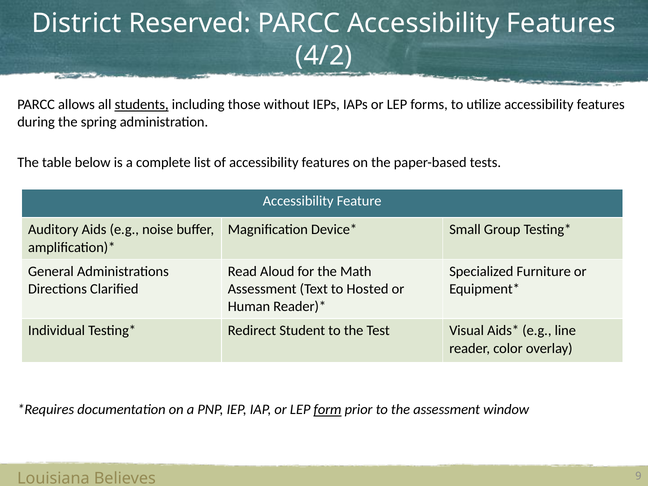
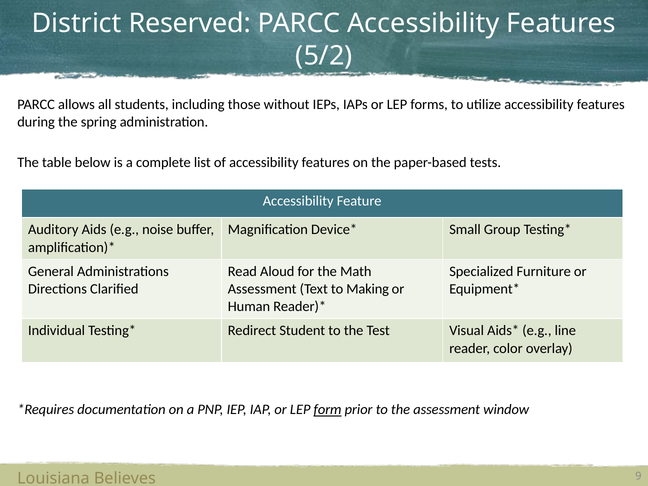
4/2: 4/2 -> 5/2
students underline: present -> none
Hosted: Hosted -> Making
